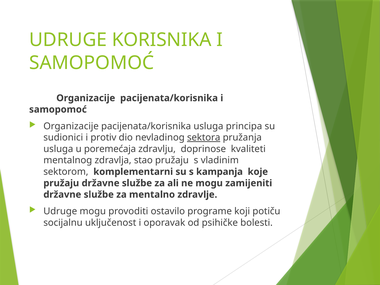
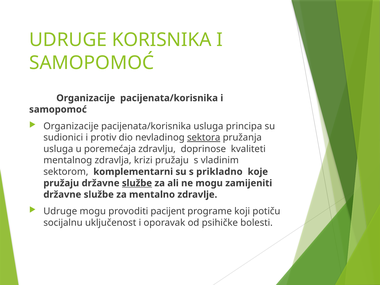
stao: stao -> krizi
kampanja: kampanja -> prikladno
službe at (137, 183) underline: none -> present
ostavilo: ostavilo -> pacijent
